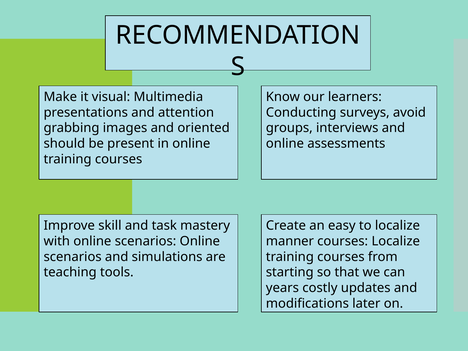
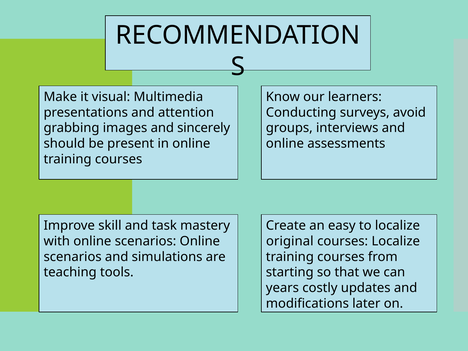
oriented: oriented -> sincerely
manner: manner -> original
